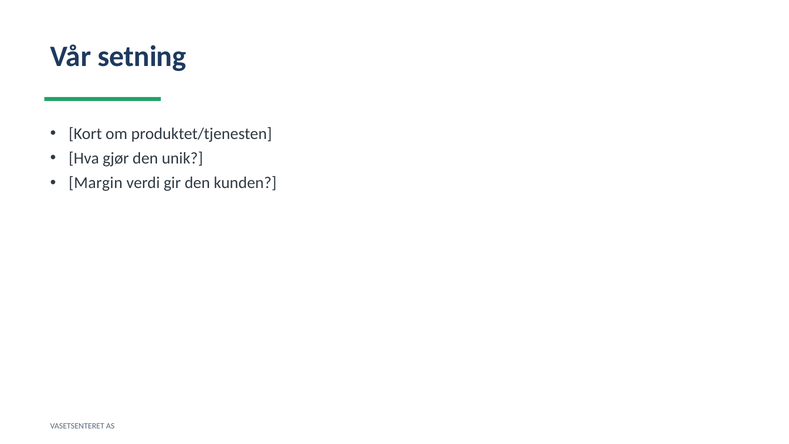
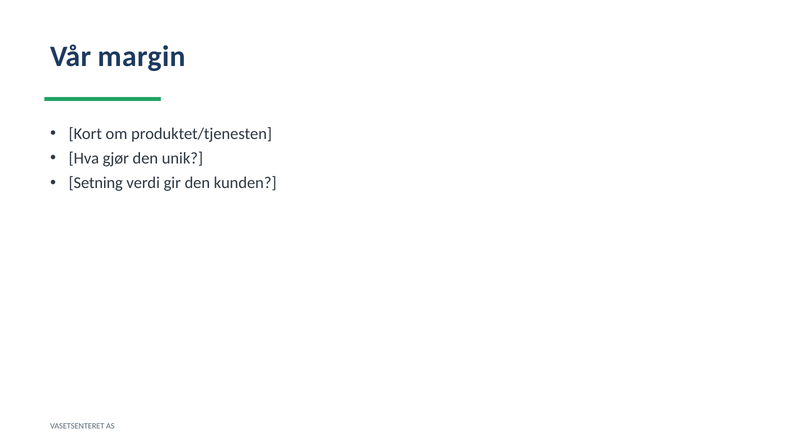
setning: setning -> margin
Margin: Margin -> Setning
